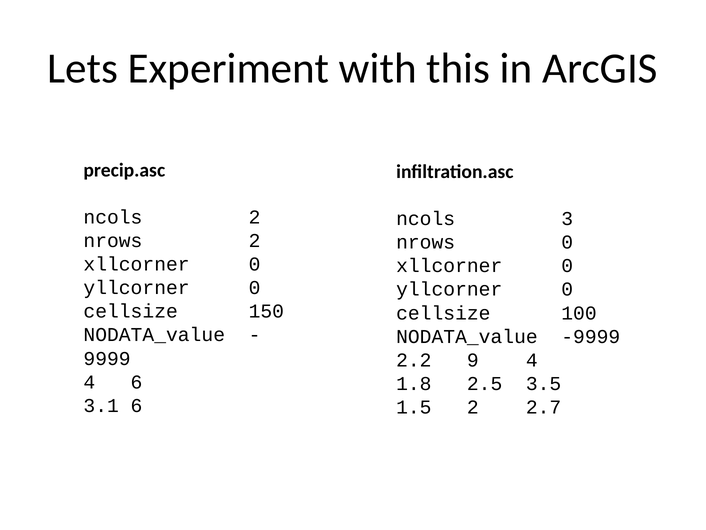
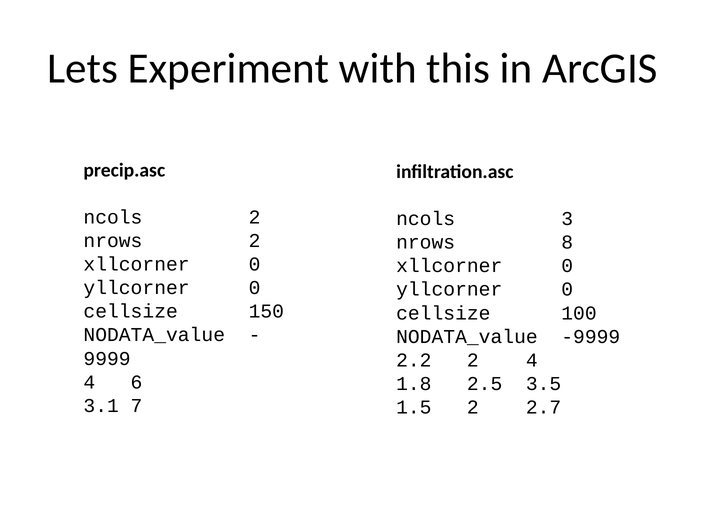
nrows 0: 0 -> 8
2.2 9: 9 -> 2
3.1 6: 6 -> 7
